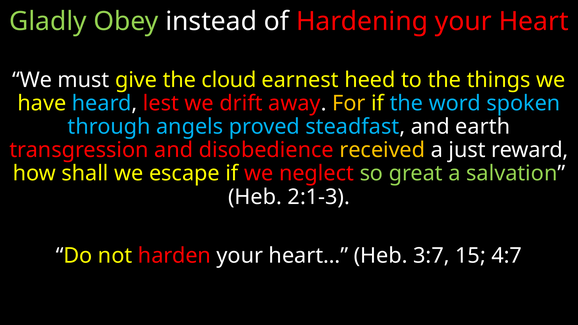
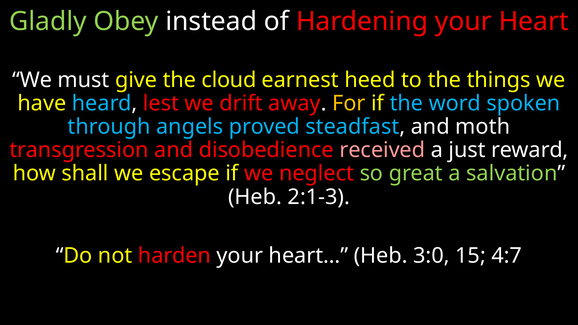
earth: earth -> moth
received colour: yellow -> pink
3:7: 3:7 -> 3:0
